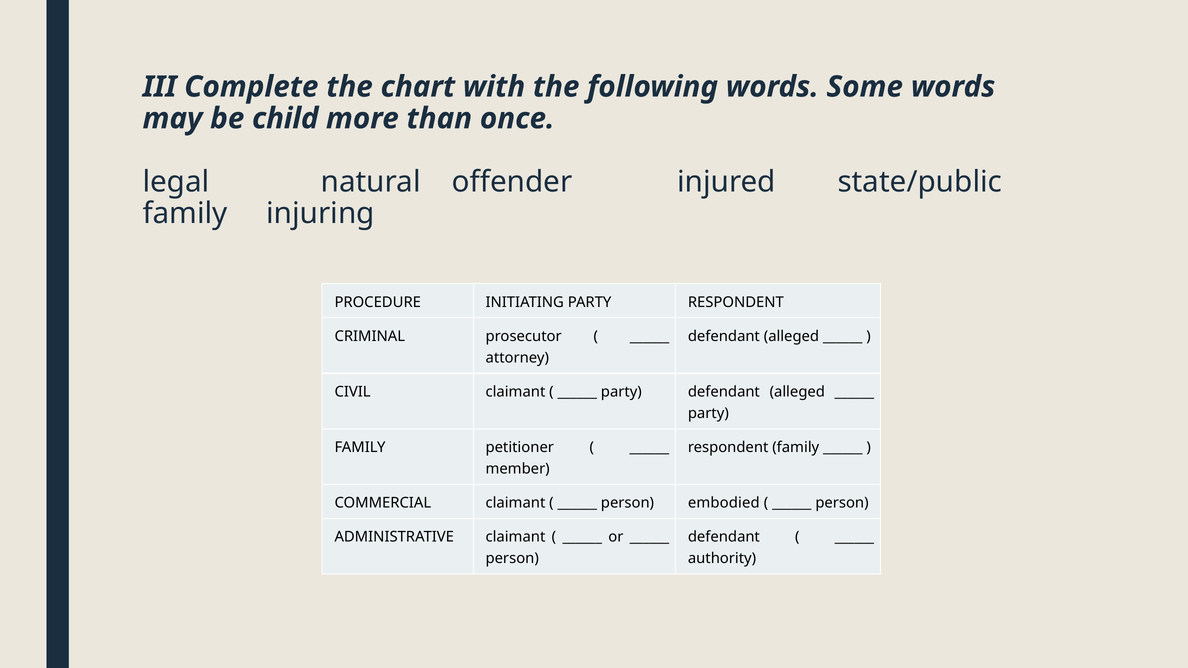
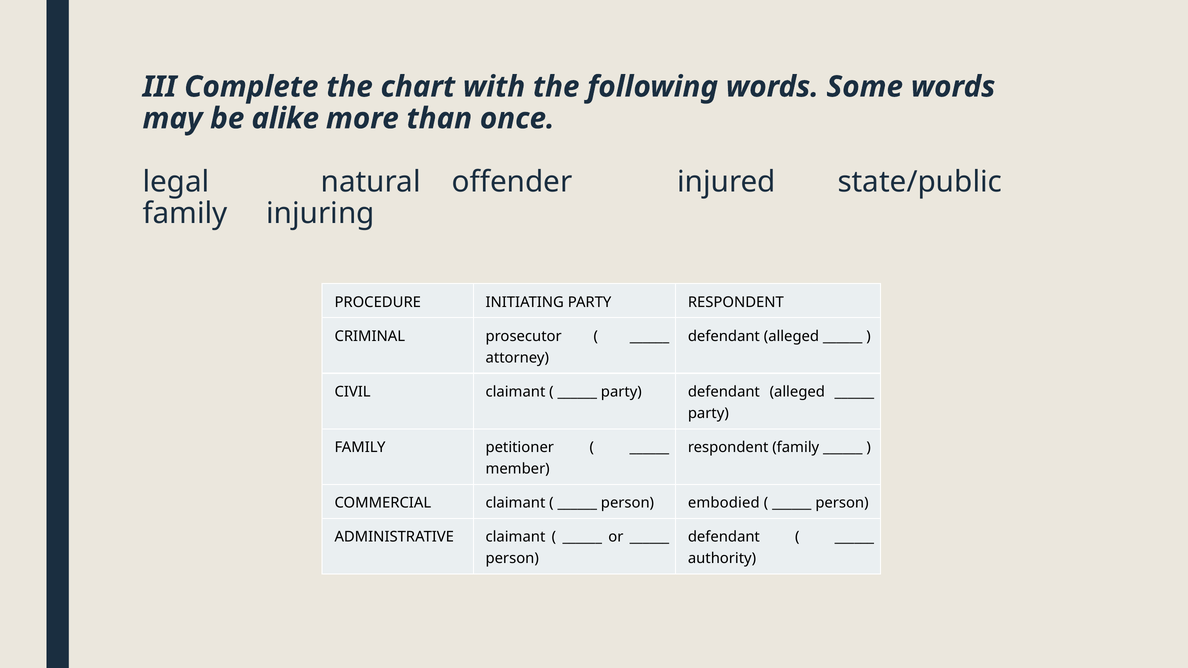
child: child -> alike
